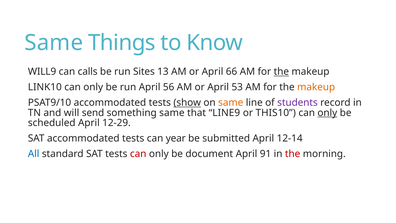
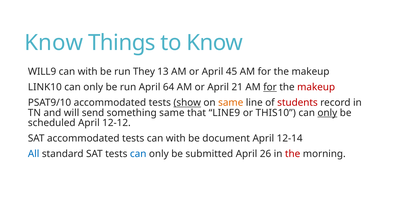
Same at (54, 43): Same -> Know
calls at (88, 72): calls -> with
Sites: Sites -> They
66: 66 -> 45
the at (281, 72) underline: present -> none
56: 56 -> 64
53: 53 -> 21
for at (270, 87) underline: none -> present
makeup at (316, 87) colour: orange -> red
students colour: purple -> red
12-29: 12-29 -> 12-12
tests can year: year -> with
submitted: submitted -> document
can at (138, 154) colour: red -> blue
document: document -> submitted
91: 91 -> 26
